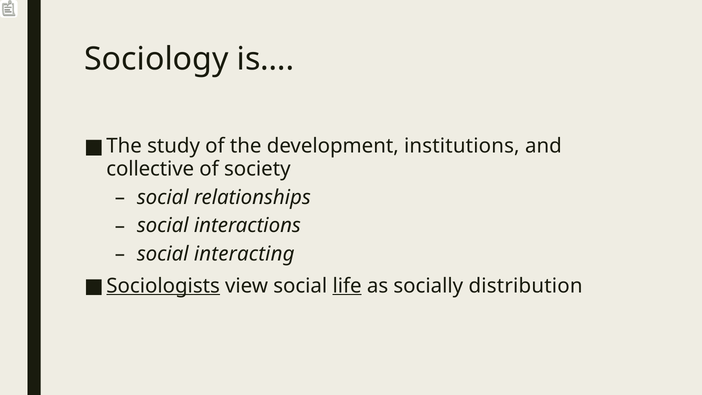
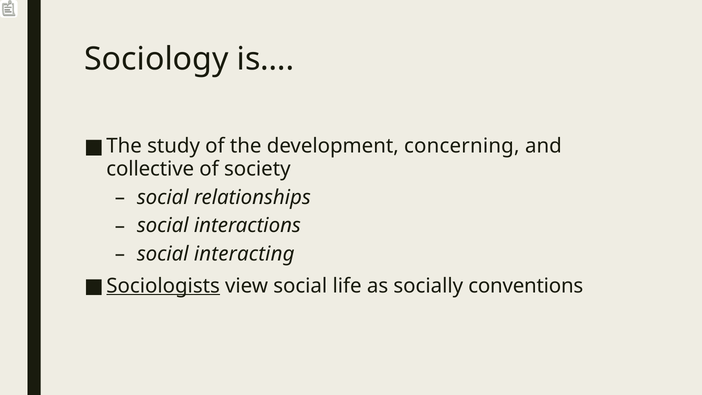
institutions: institutions -> concerning
life underline: present -> none
distribution: distribution -> conventions
